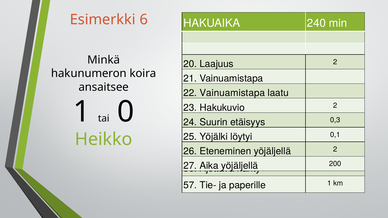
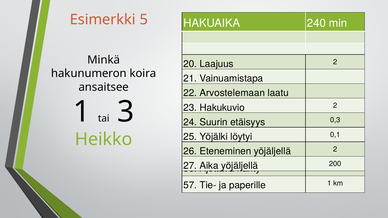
6: 6 -> 5
22 Vainuamistapa: Vainuamistapa -> Arvostelemaan
tai 0: 0 -> 3
